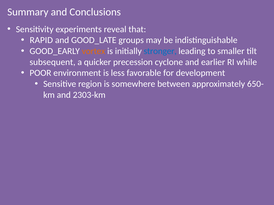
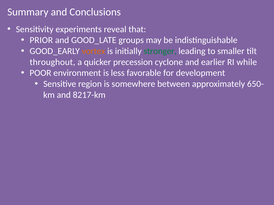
RAPID: RAPID -> PRIOR
stronger colour: blue -> green
subsequent: subsequent -> throughout
2303-km: 2303-km -> 8217-km
